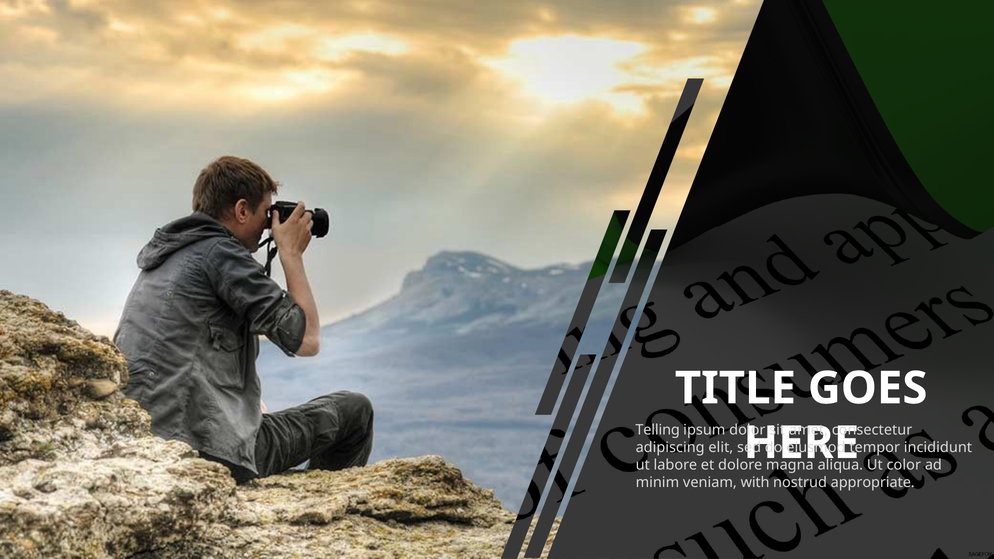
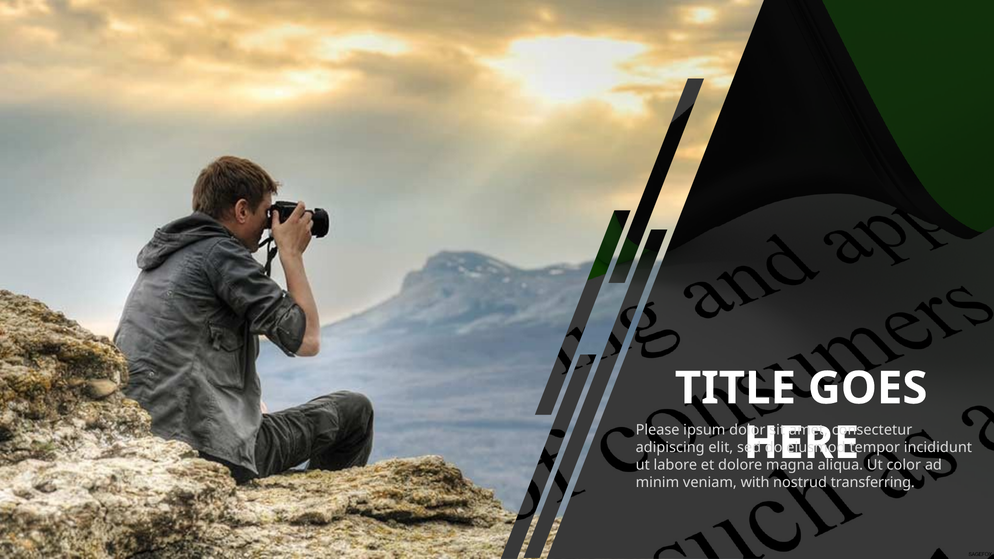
Telling: Telling -> Please
appropriate: appropriate -> transferring
